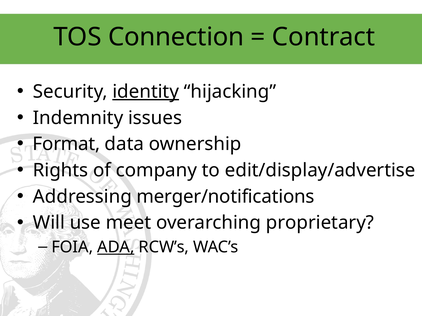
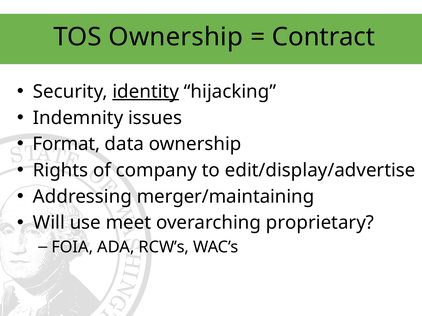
TOS Connection: Connection -> Ownership
merger/notifications: merger/notifications -> merger/maintaining
ADA underline: present -> none
